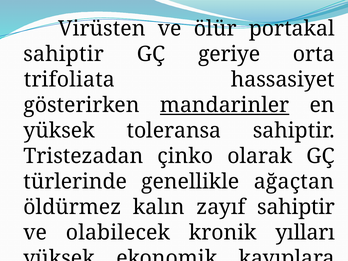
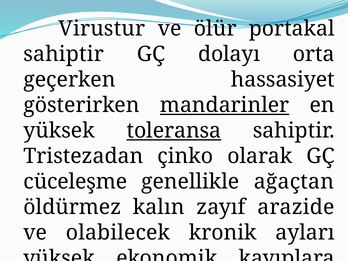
Virüsten: Virüsten -> Virustur
geriye: geriye -> dolayı
trifoliata: trifoliata -> geçerken
toleransa underline: none -> present
türlerinde: türlerinde -> cüceleşme
zayıf sahiptir: sahiptir -> arazide
yılları: yılları -> ayları
